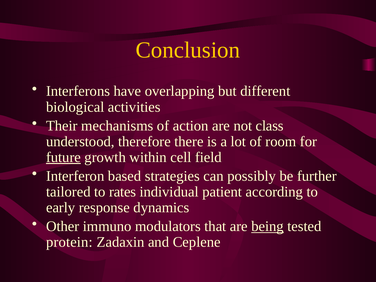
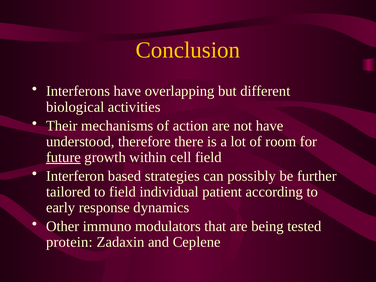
not class: class -> have
to rates: rates -> field
being underline: present -> none
